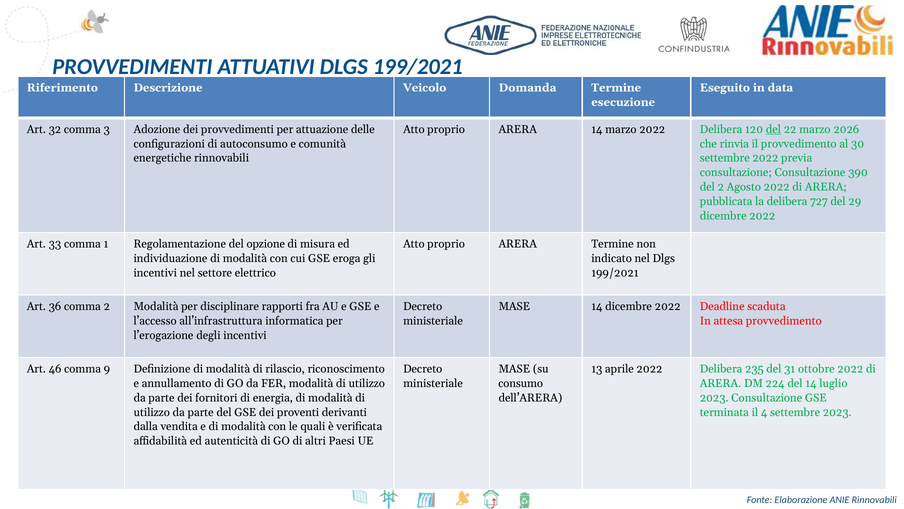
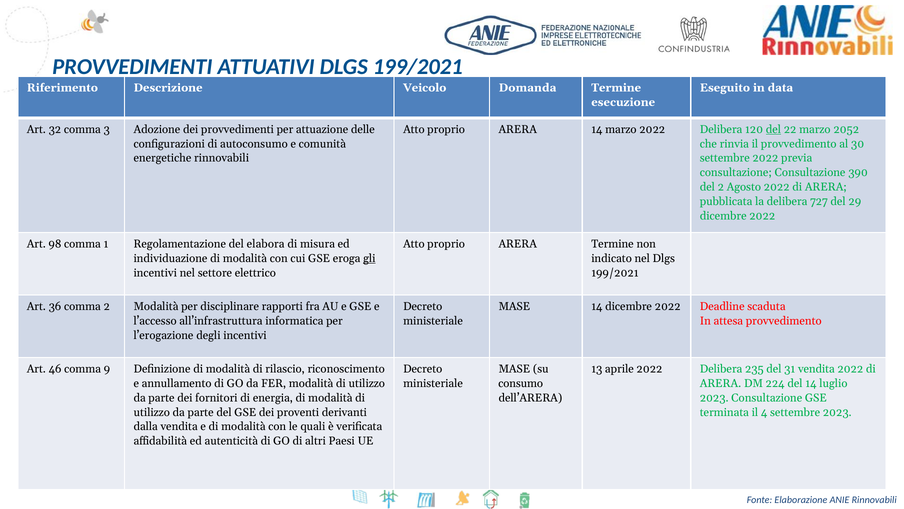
2026: 2026 -> 2052
33: 33 -> 98
opzione: opzione -> elabora
gli underline: none -> present
31 ottobre: ottobre -> vendita
